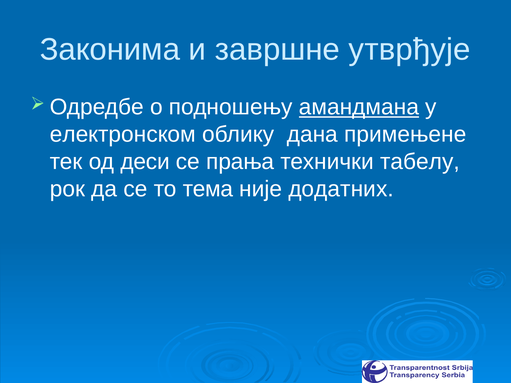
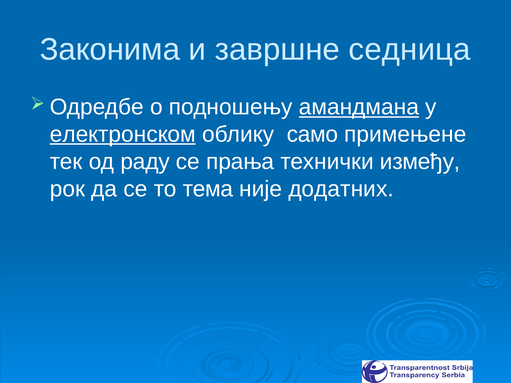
утврђује: утврђује -> седница
електронском underline: none -> present
дана: дана -> само
деси: деси -> раду
табелу: табелу -> између
